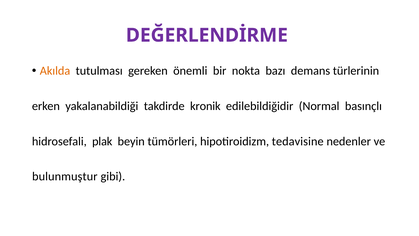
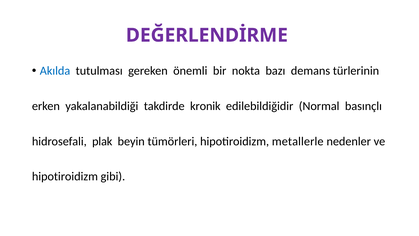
Akılda colour: orange -> blue
tedavisine: tedavisine -> metallerle
bulunmuştur at (65, 176): bulunmuştur -> hipotiroidizm
